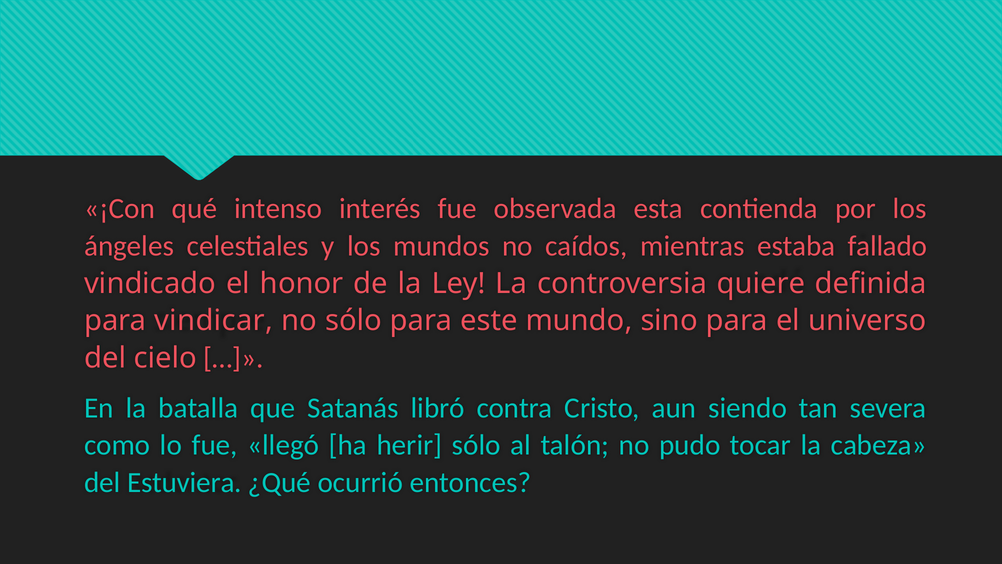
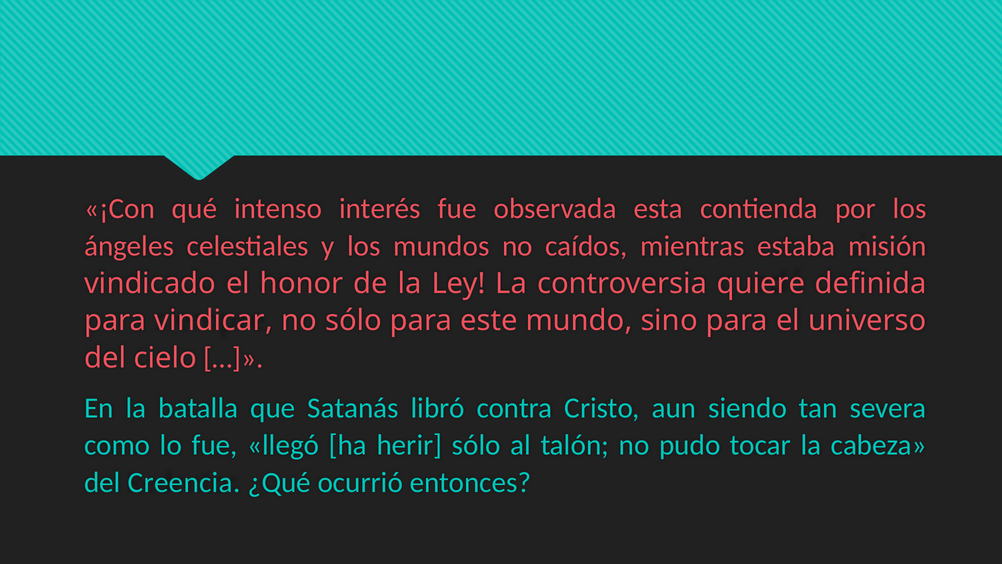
fallado: fallado -> misión
Estuviera: Estuviera -> Creencia
